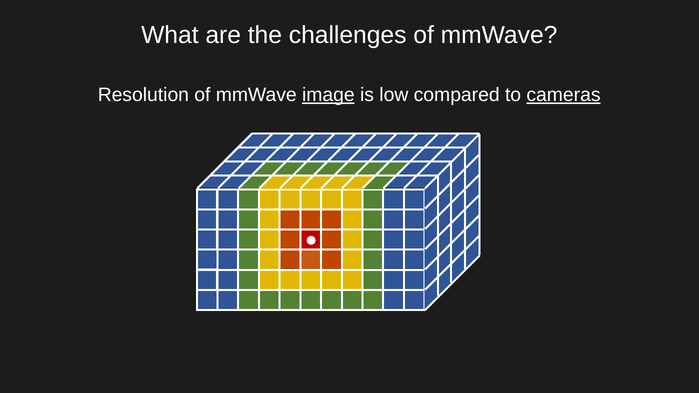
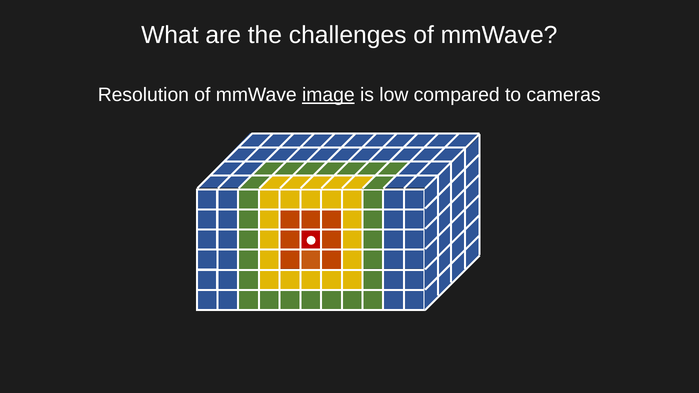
cameras underline: present -> none
